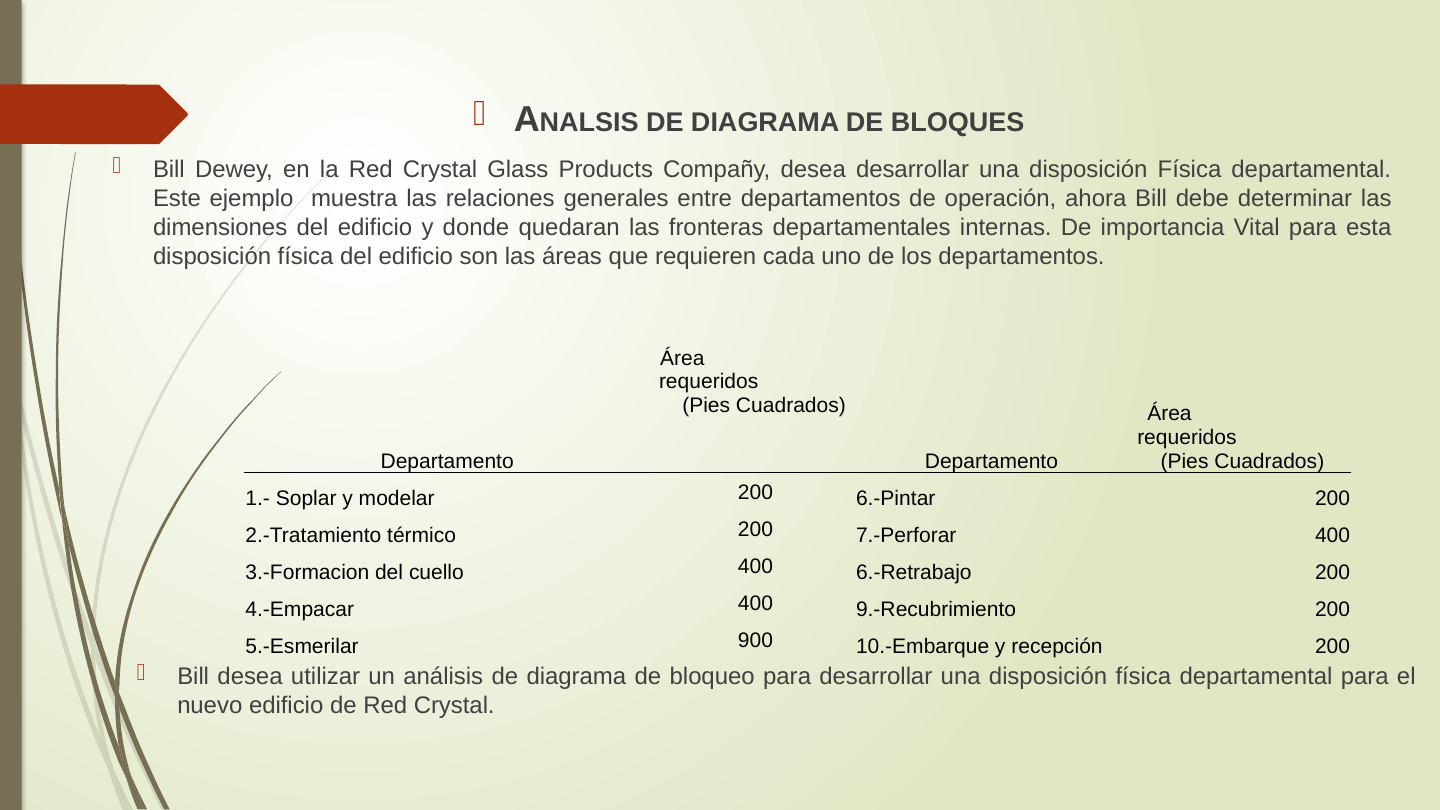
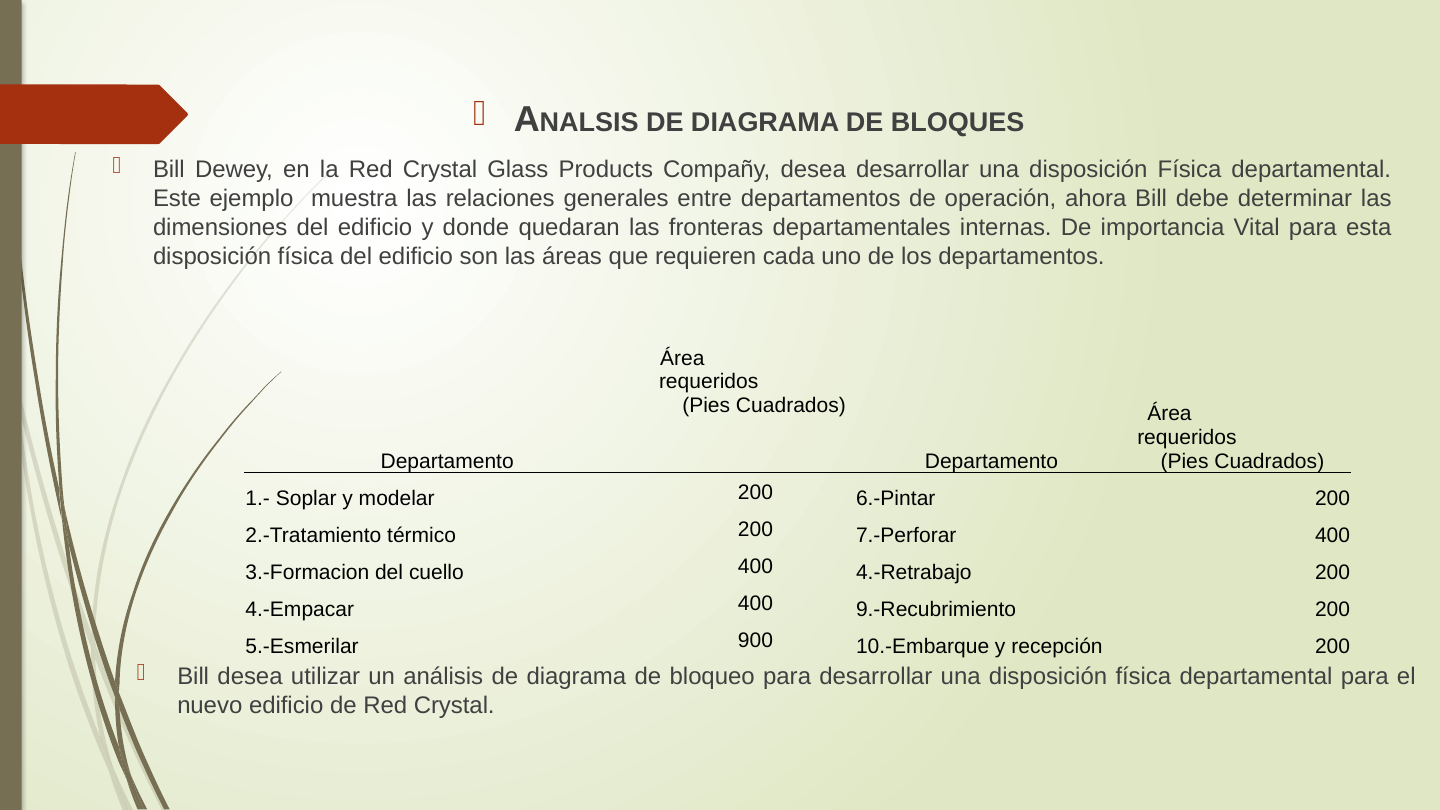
6.-Retrabajo: 6.-Retrabajo -> 4.-Retrabajo
